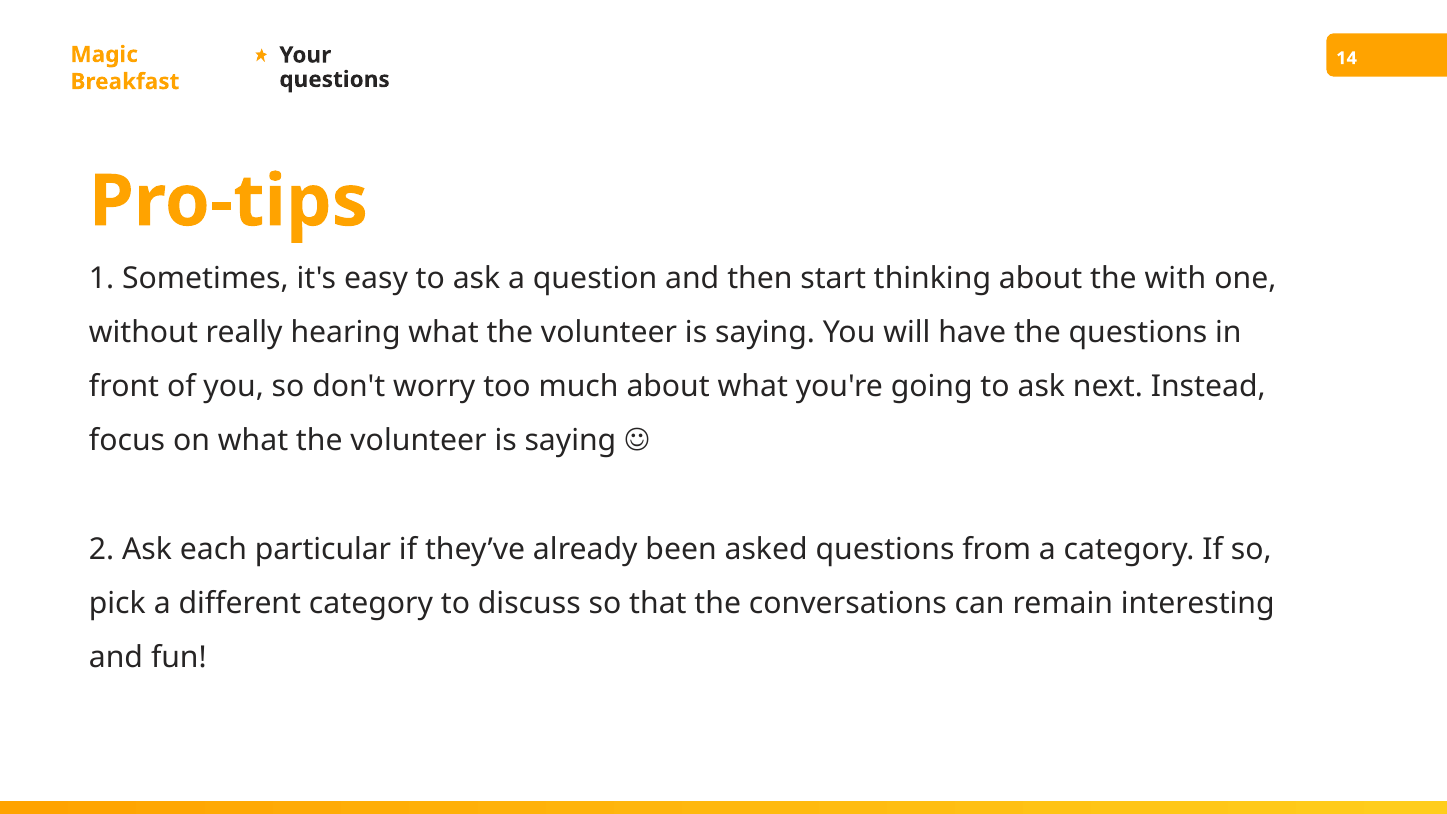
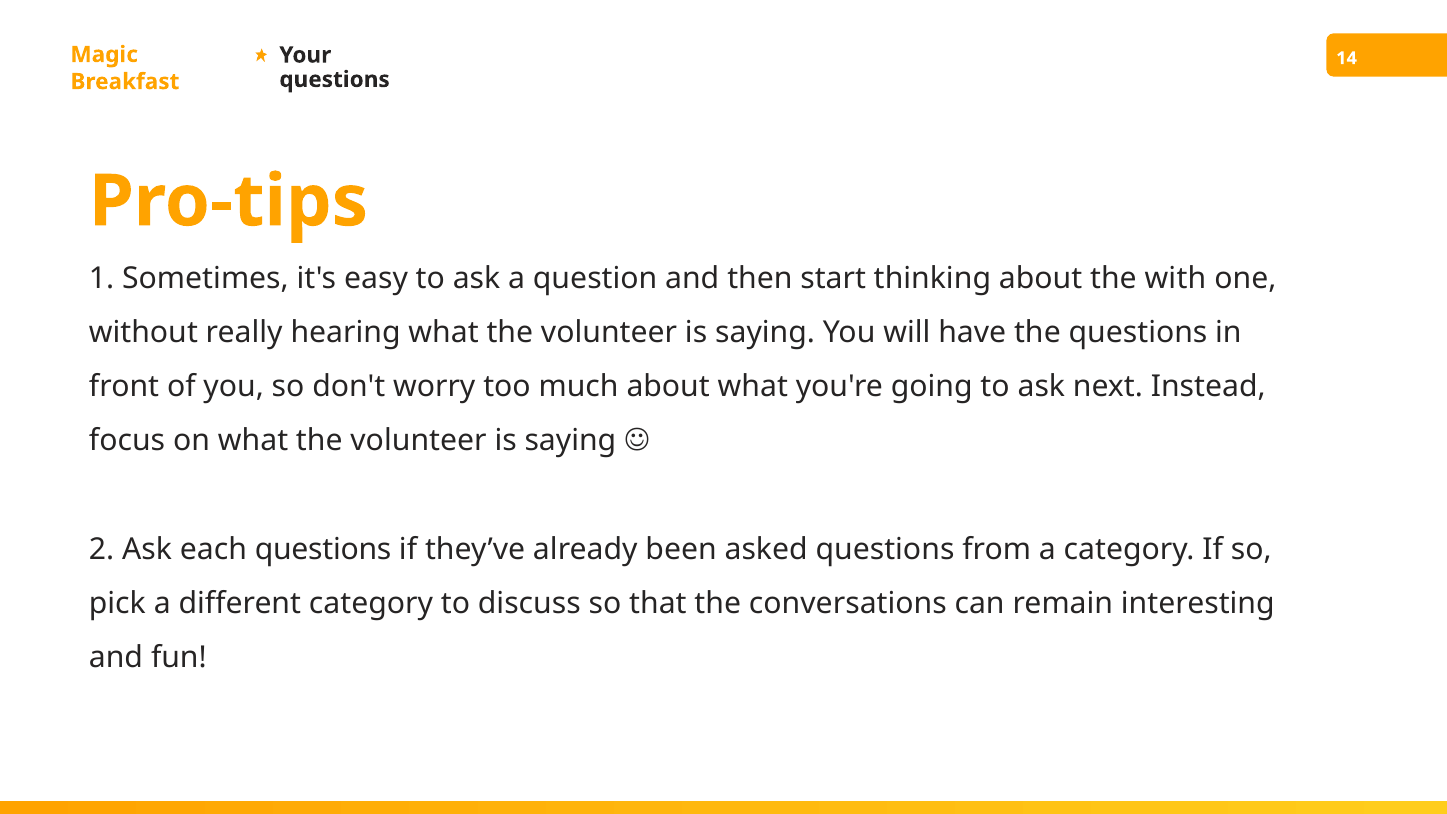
each particular: particular -> questions
